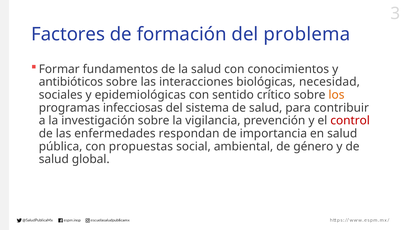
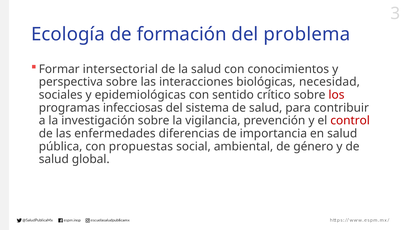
Factores: Factores -> Ecología
fundamentos: fundamentos -> intersectorial
antibióticos: antibióticos -> perspectiva
los colour: orange -> red
respondan: respondan -> diferencias
